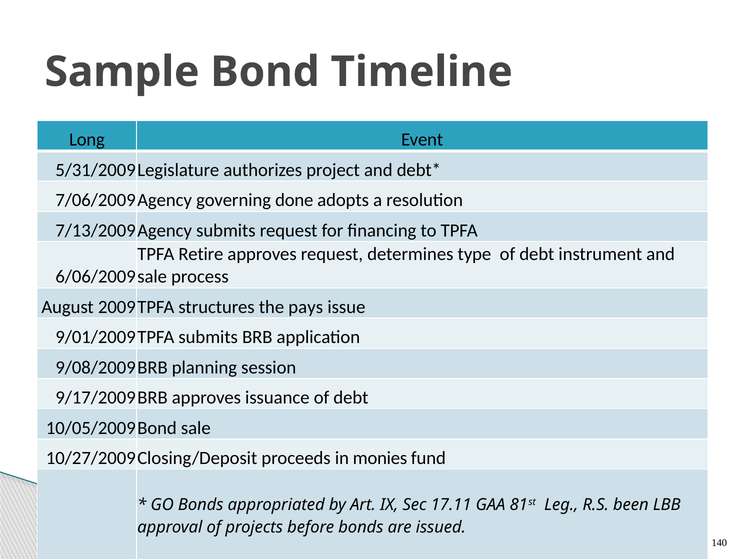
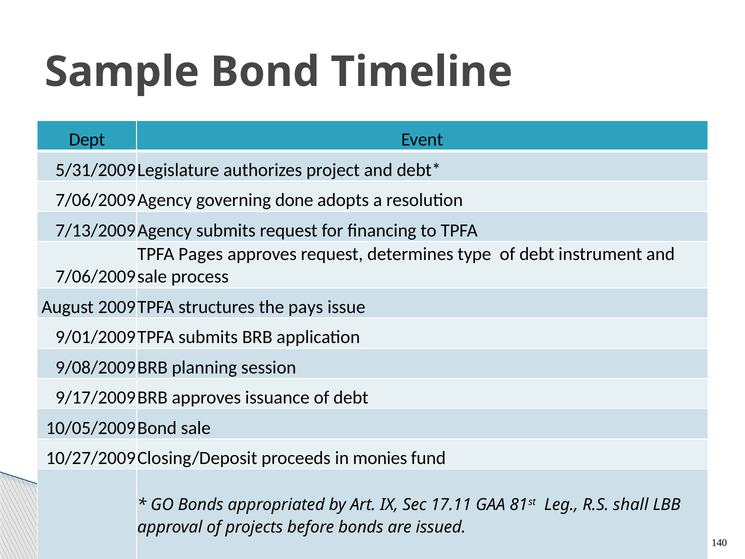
Long: Long -> Dept
Retire: Retire -> Pages
6/06/2009: 6/06/2009 -> 7/06/2009
been: been -> shall
